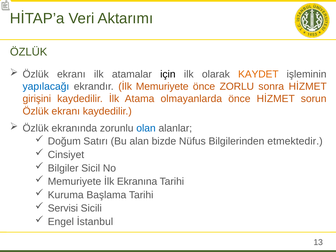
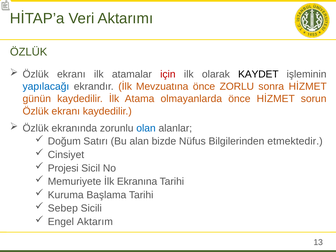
için colour: black -> red
KAYDET colour: orange -> black
İlk Memuriyete: Memuriyete -> Mevzuatına
girişini: girişini -> günün
Bilgiler: Bilgiler -> Projesi
Servisi: Servisi -> Sebep
İstanbul: İstanbul -> Aktarım
